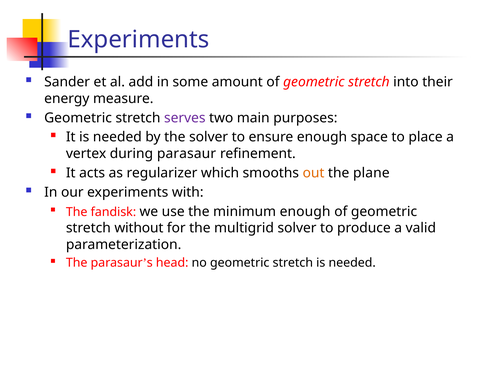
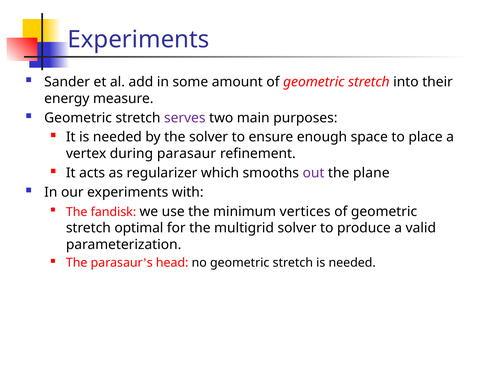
out colour: orange -> purple
minimum enough: enough -> vertices
without: without -> optimal
